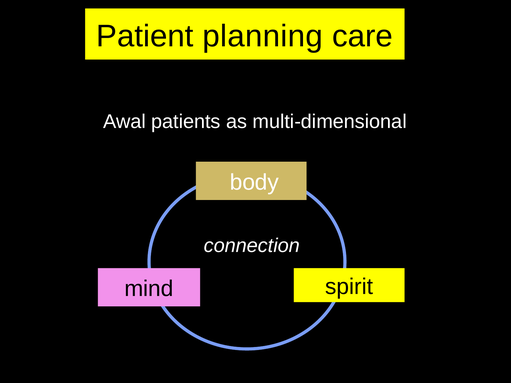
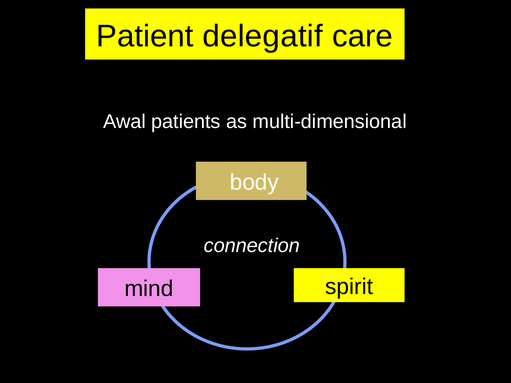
planning: planning -> delegatif
